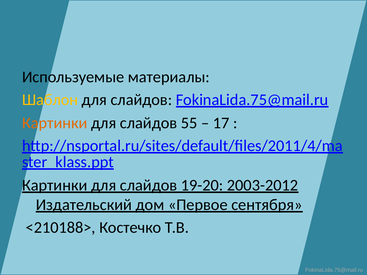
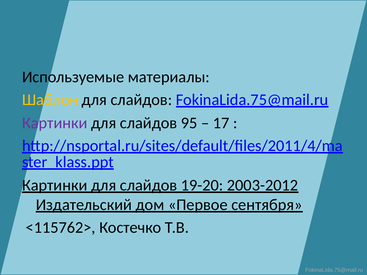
Картинки at (55, 123) colour: orange -> purple
55: 55 -> 95
<210188>: <210188> -> <115762>
